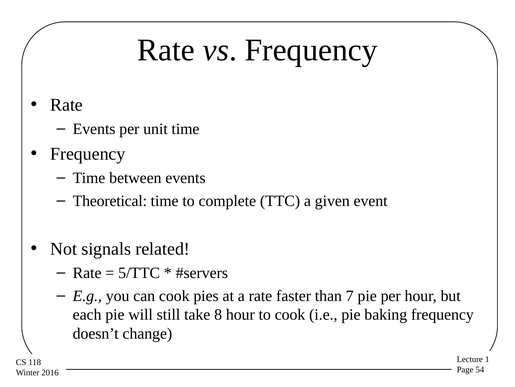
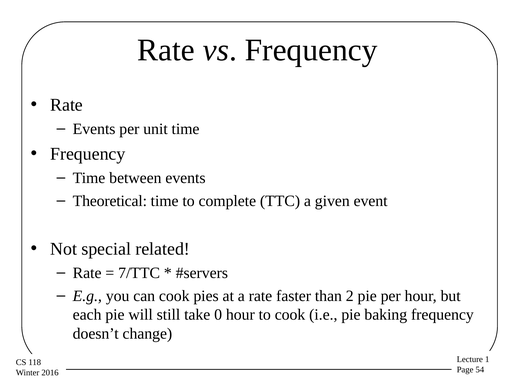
signals: signals -> special
5/TTC: 5/TTC -> 7/TTC
7: 7 -> 2
8: 8 -> 0
